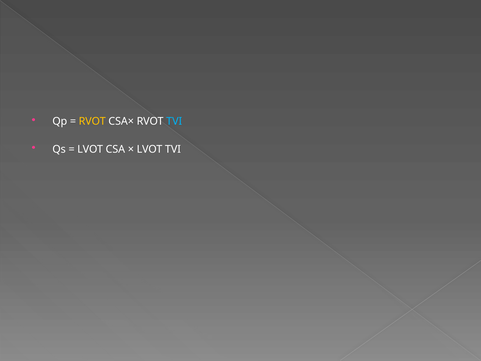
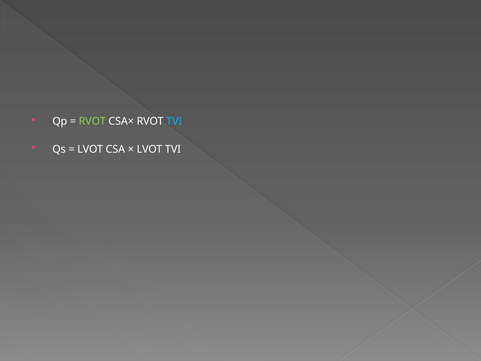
RVOT at (92, 121) colour: yellow -> light green
